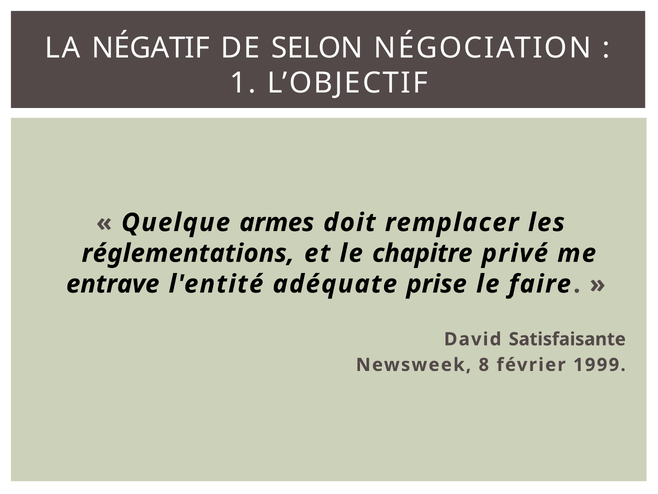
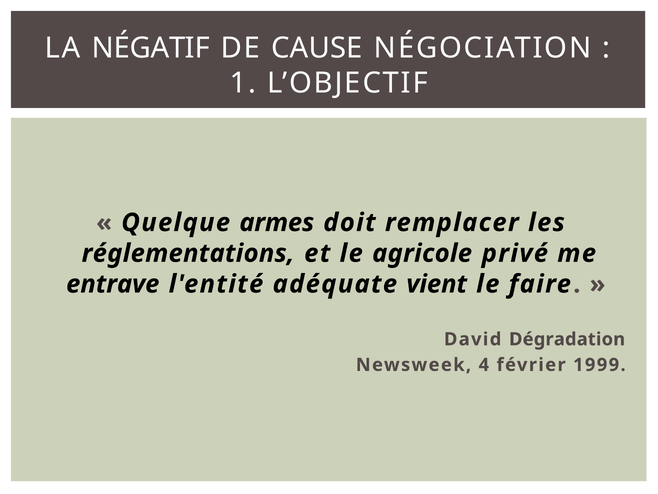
SELON: SELON -> CAUSE
chapitre: chapitre -> agricole
prise: prise -> vient
Satisfaisante: Satisfaisante -> Dégradation
8: 8 -> 4
